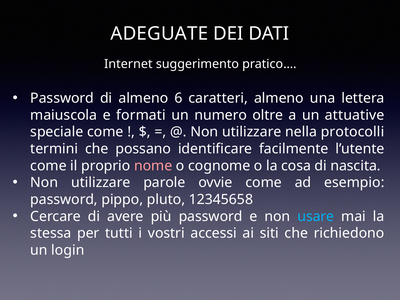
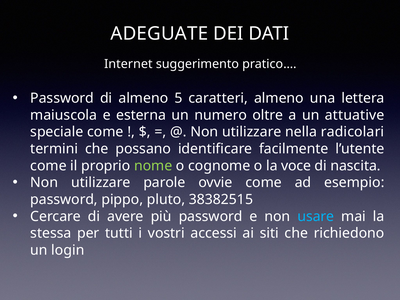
6: 6 -> 5
formati: formati -> esterna
protocolli: protocolli -> radicolari
nome colour: pink -> light green
cosa: cosa -> voce
12345658: 12345658 -> 38382515
